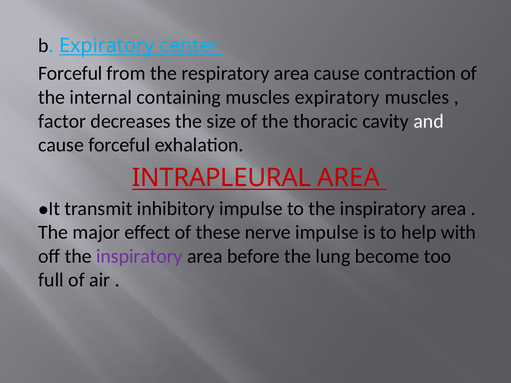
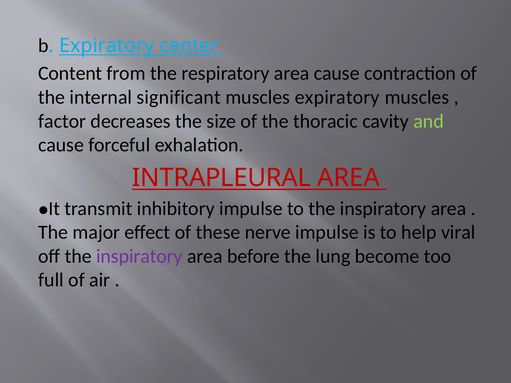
Forceful at (70, 73): Forceful -> Content
containing: containing -> significant
and colour: white -> light green
with: with -> viral
